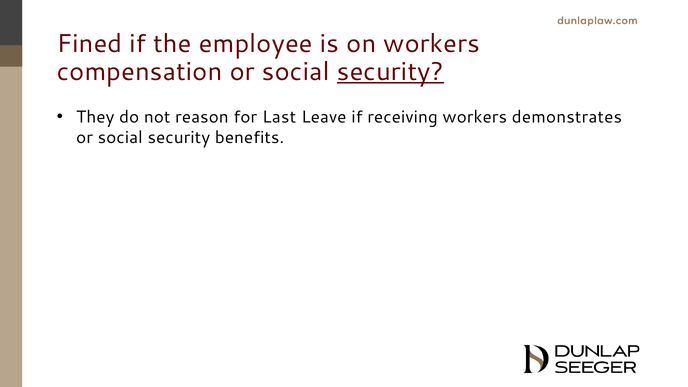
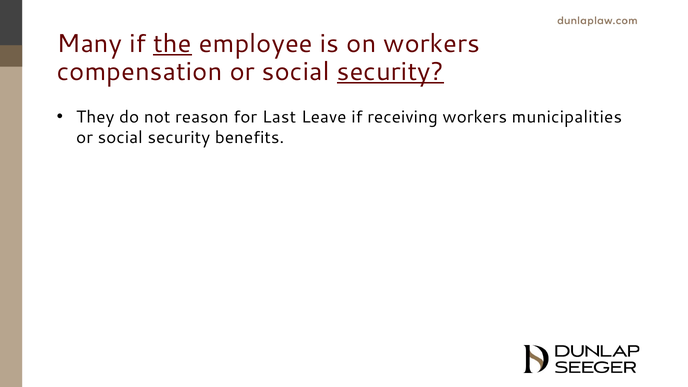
Fined: Fined -> Many
the underline: none -> present
demonstrates: demonstrates -> municipalities
